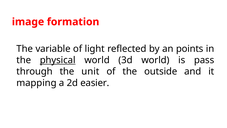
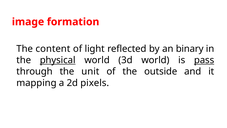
variable: variable -> content
points: points -> binary
pass underline: none -> present
easier: easier -> pixels
